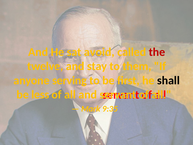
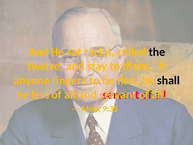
avoid: avoid -> racial
the colour: red -> black
serving: serving -> fingers
